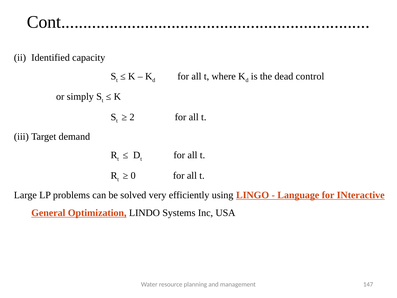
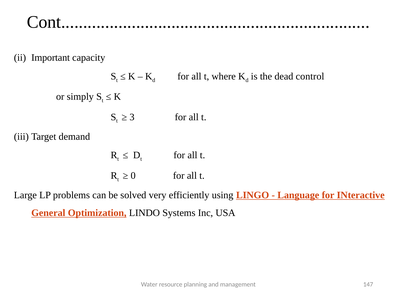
Identified: Identified -> Important
2: 2 -> 3
